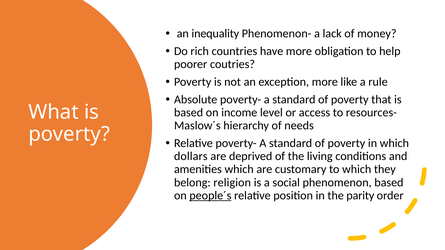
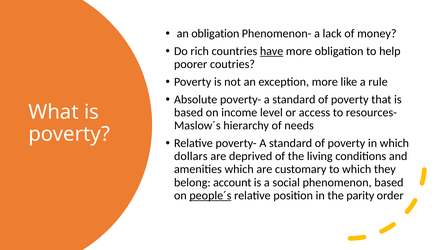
an inequality: inequality -> obligation
have underline: none -> present
religion: religion -> account
